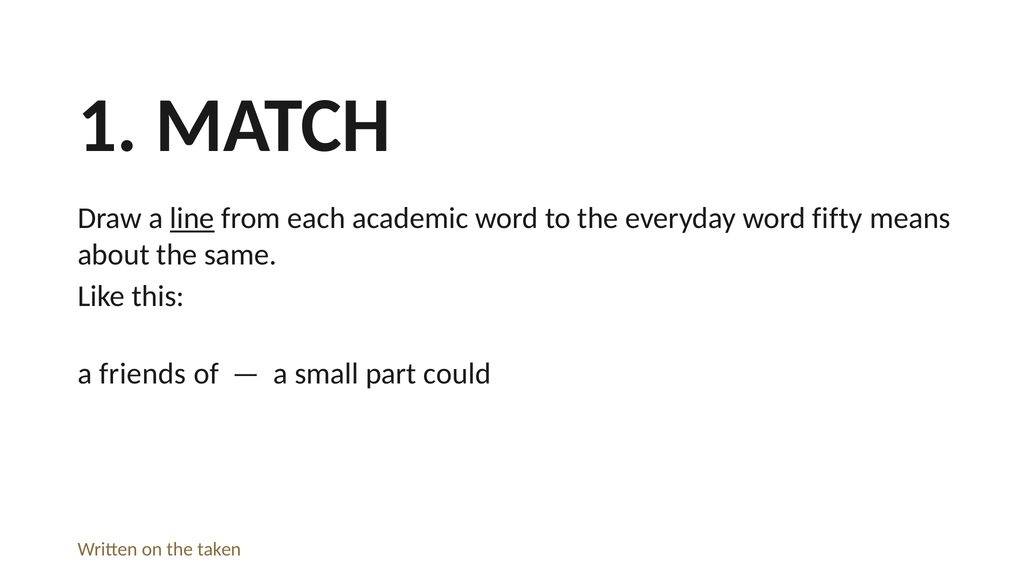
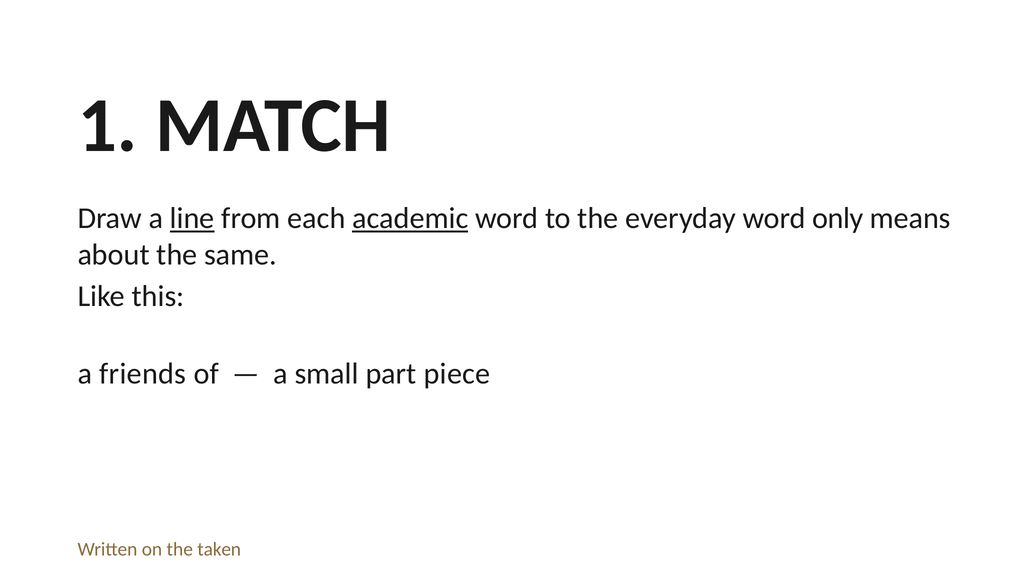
academic underline: none -> present
fifty: fifty -> only
could: could -> piece
